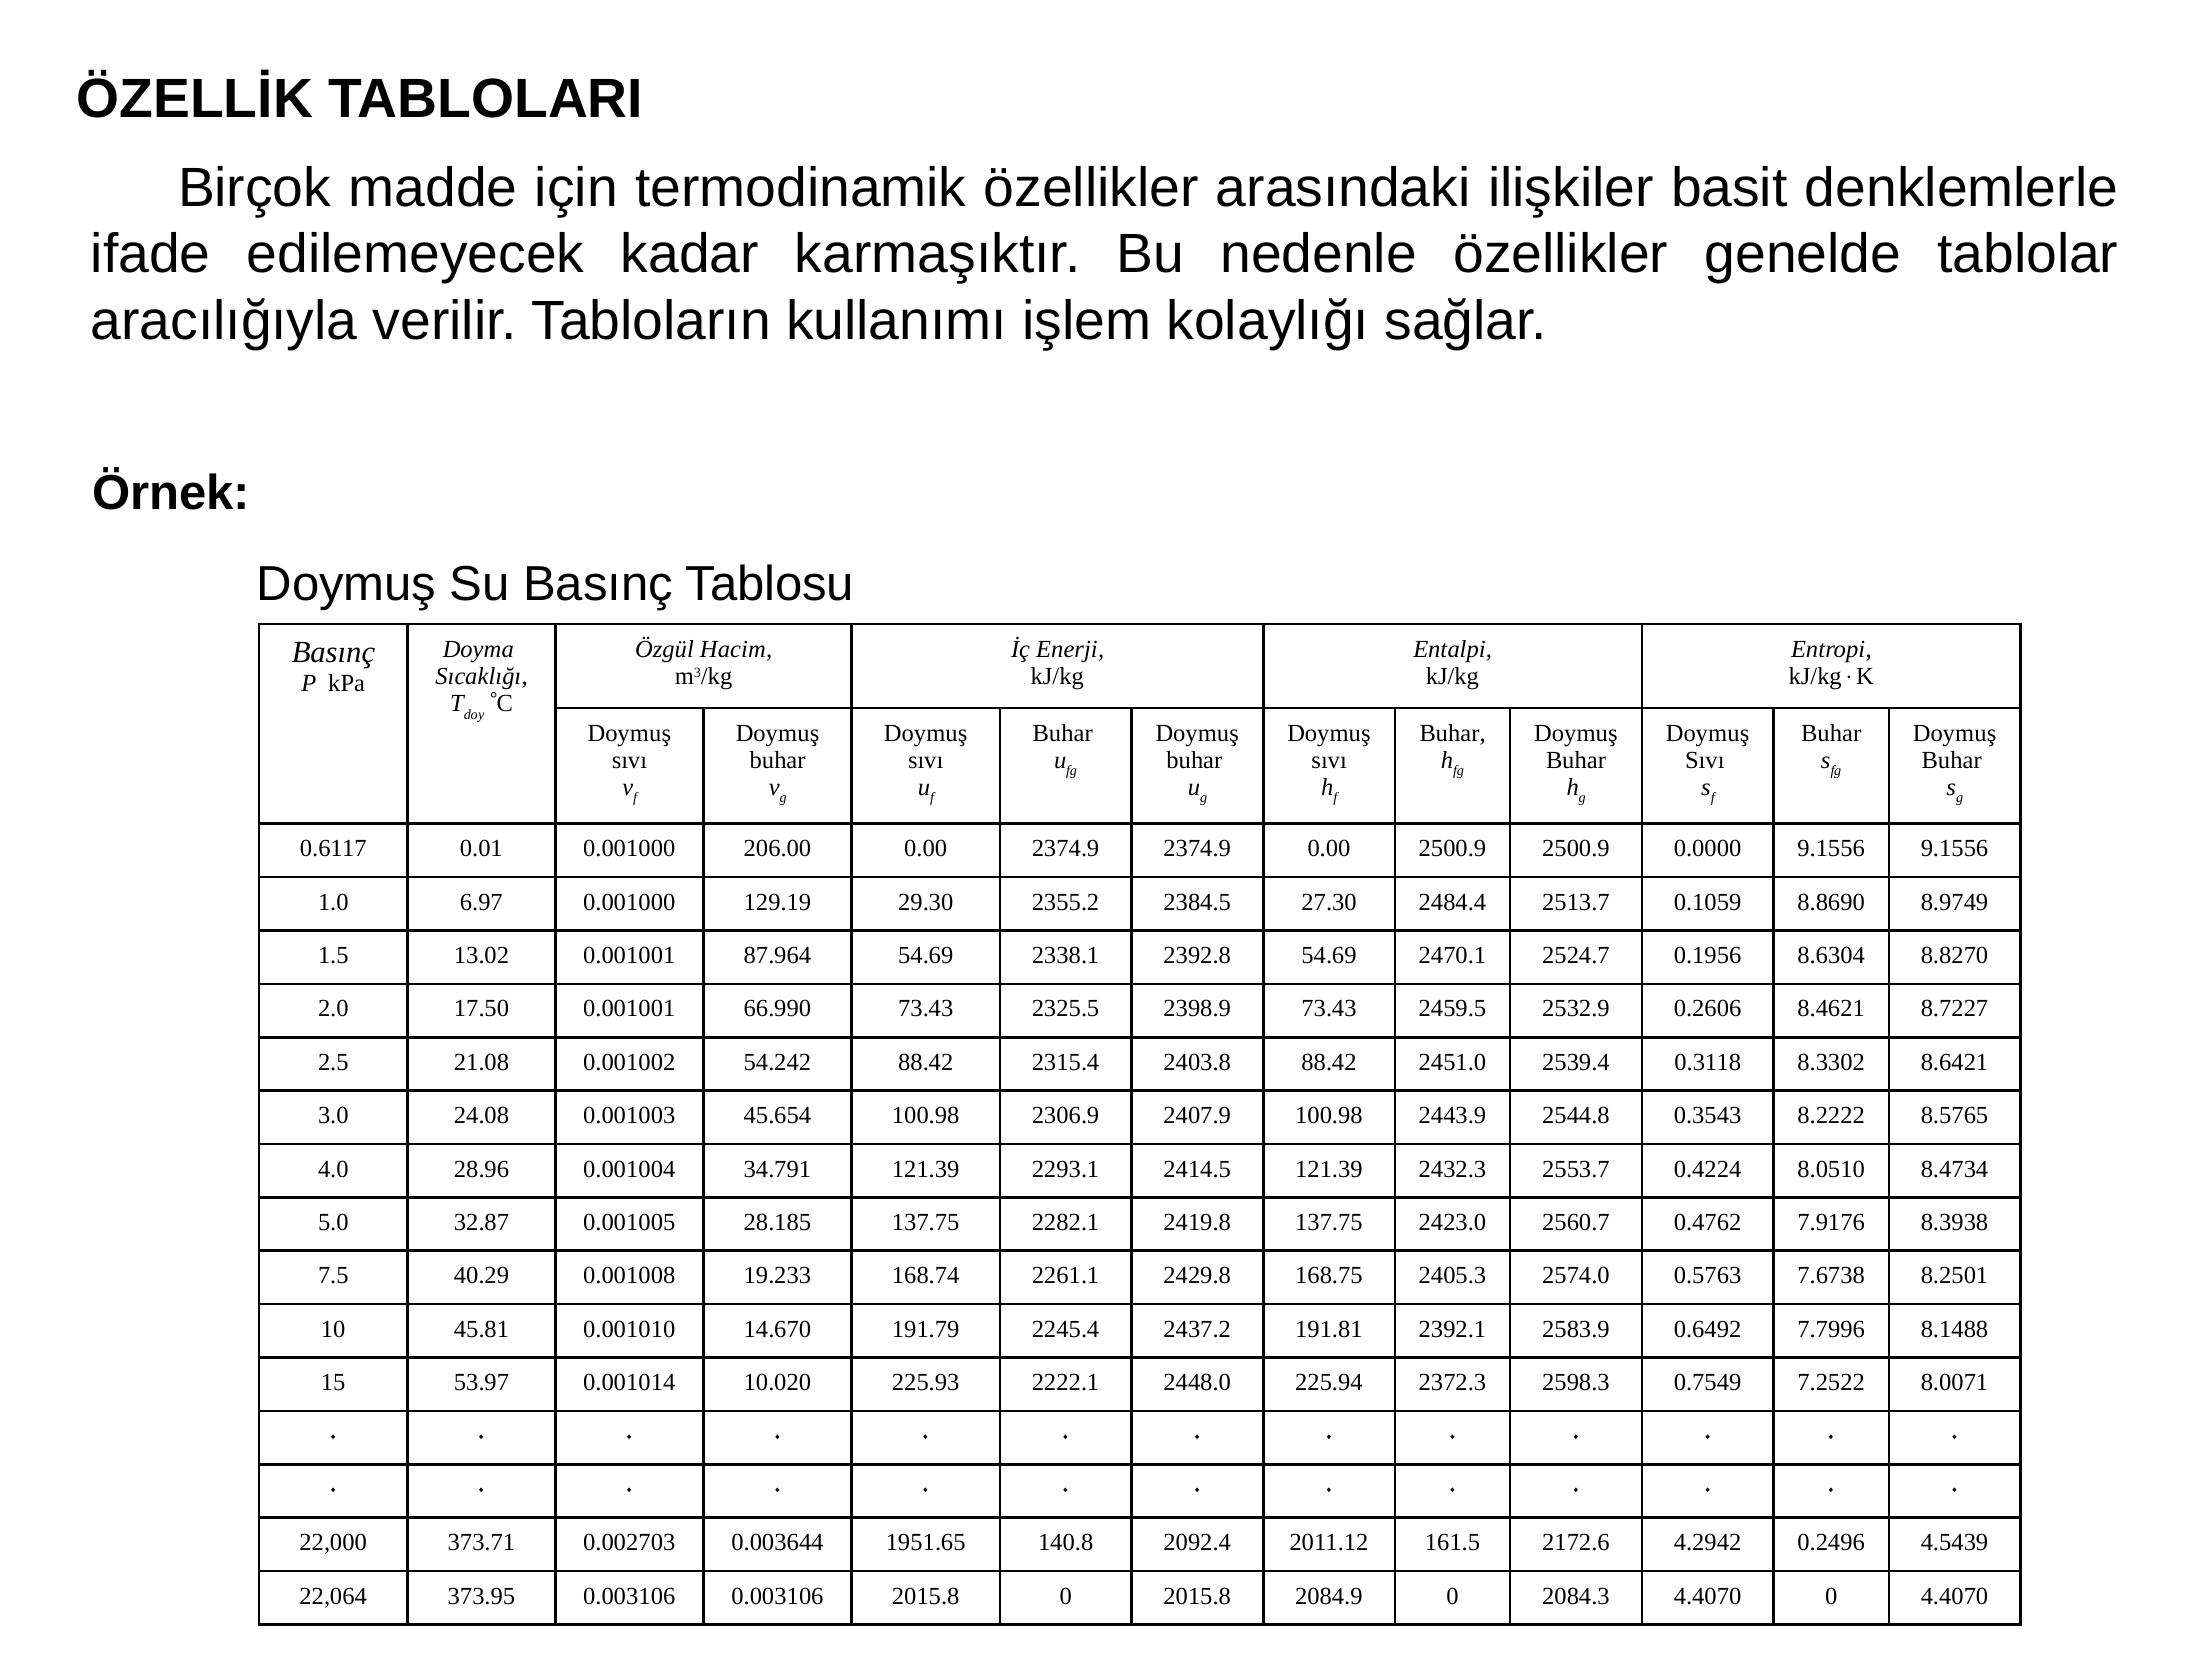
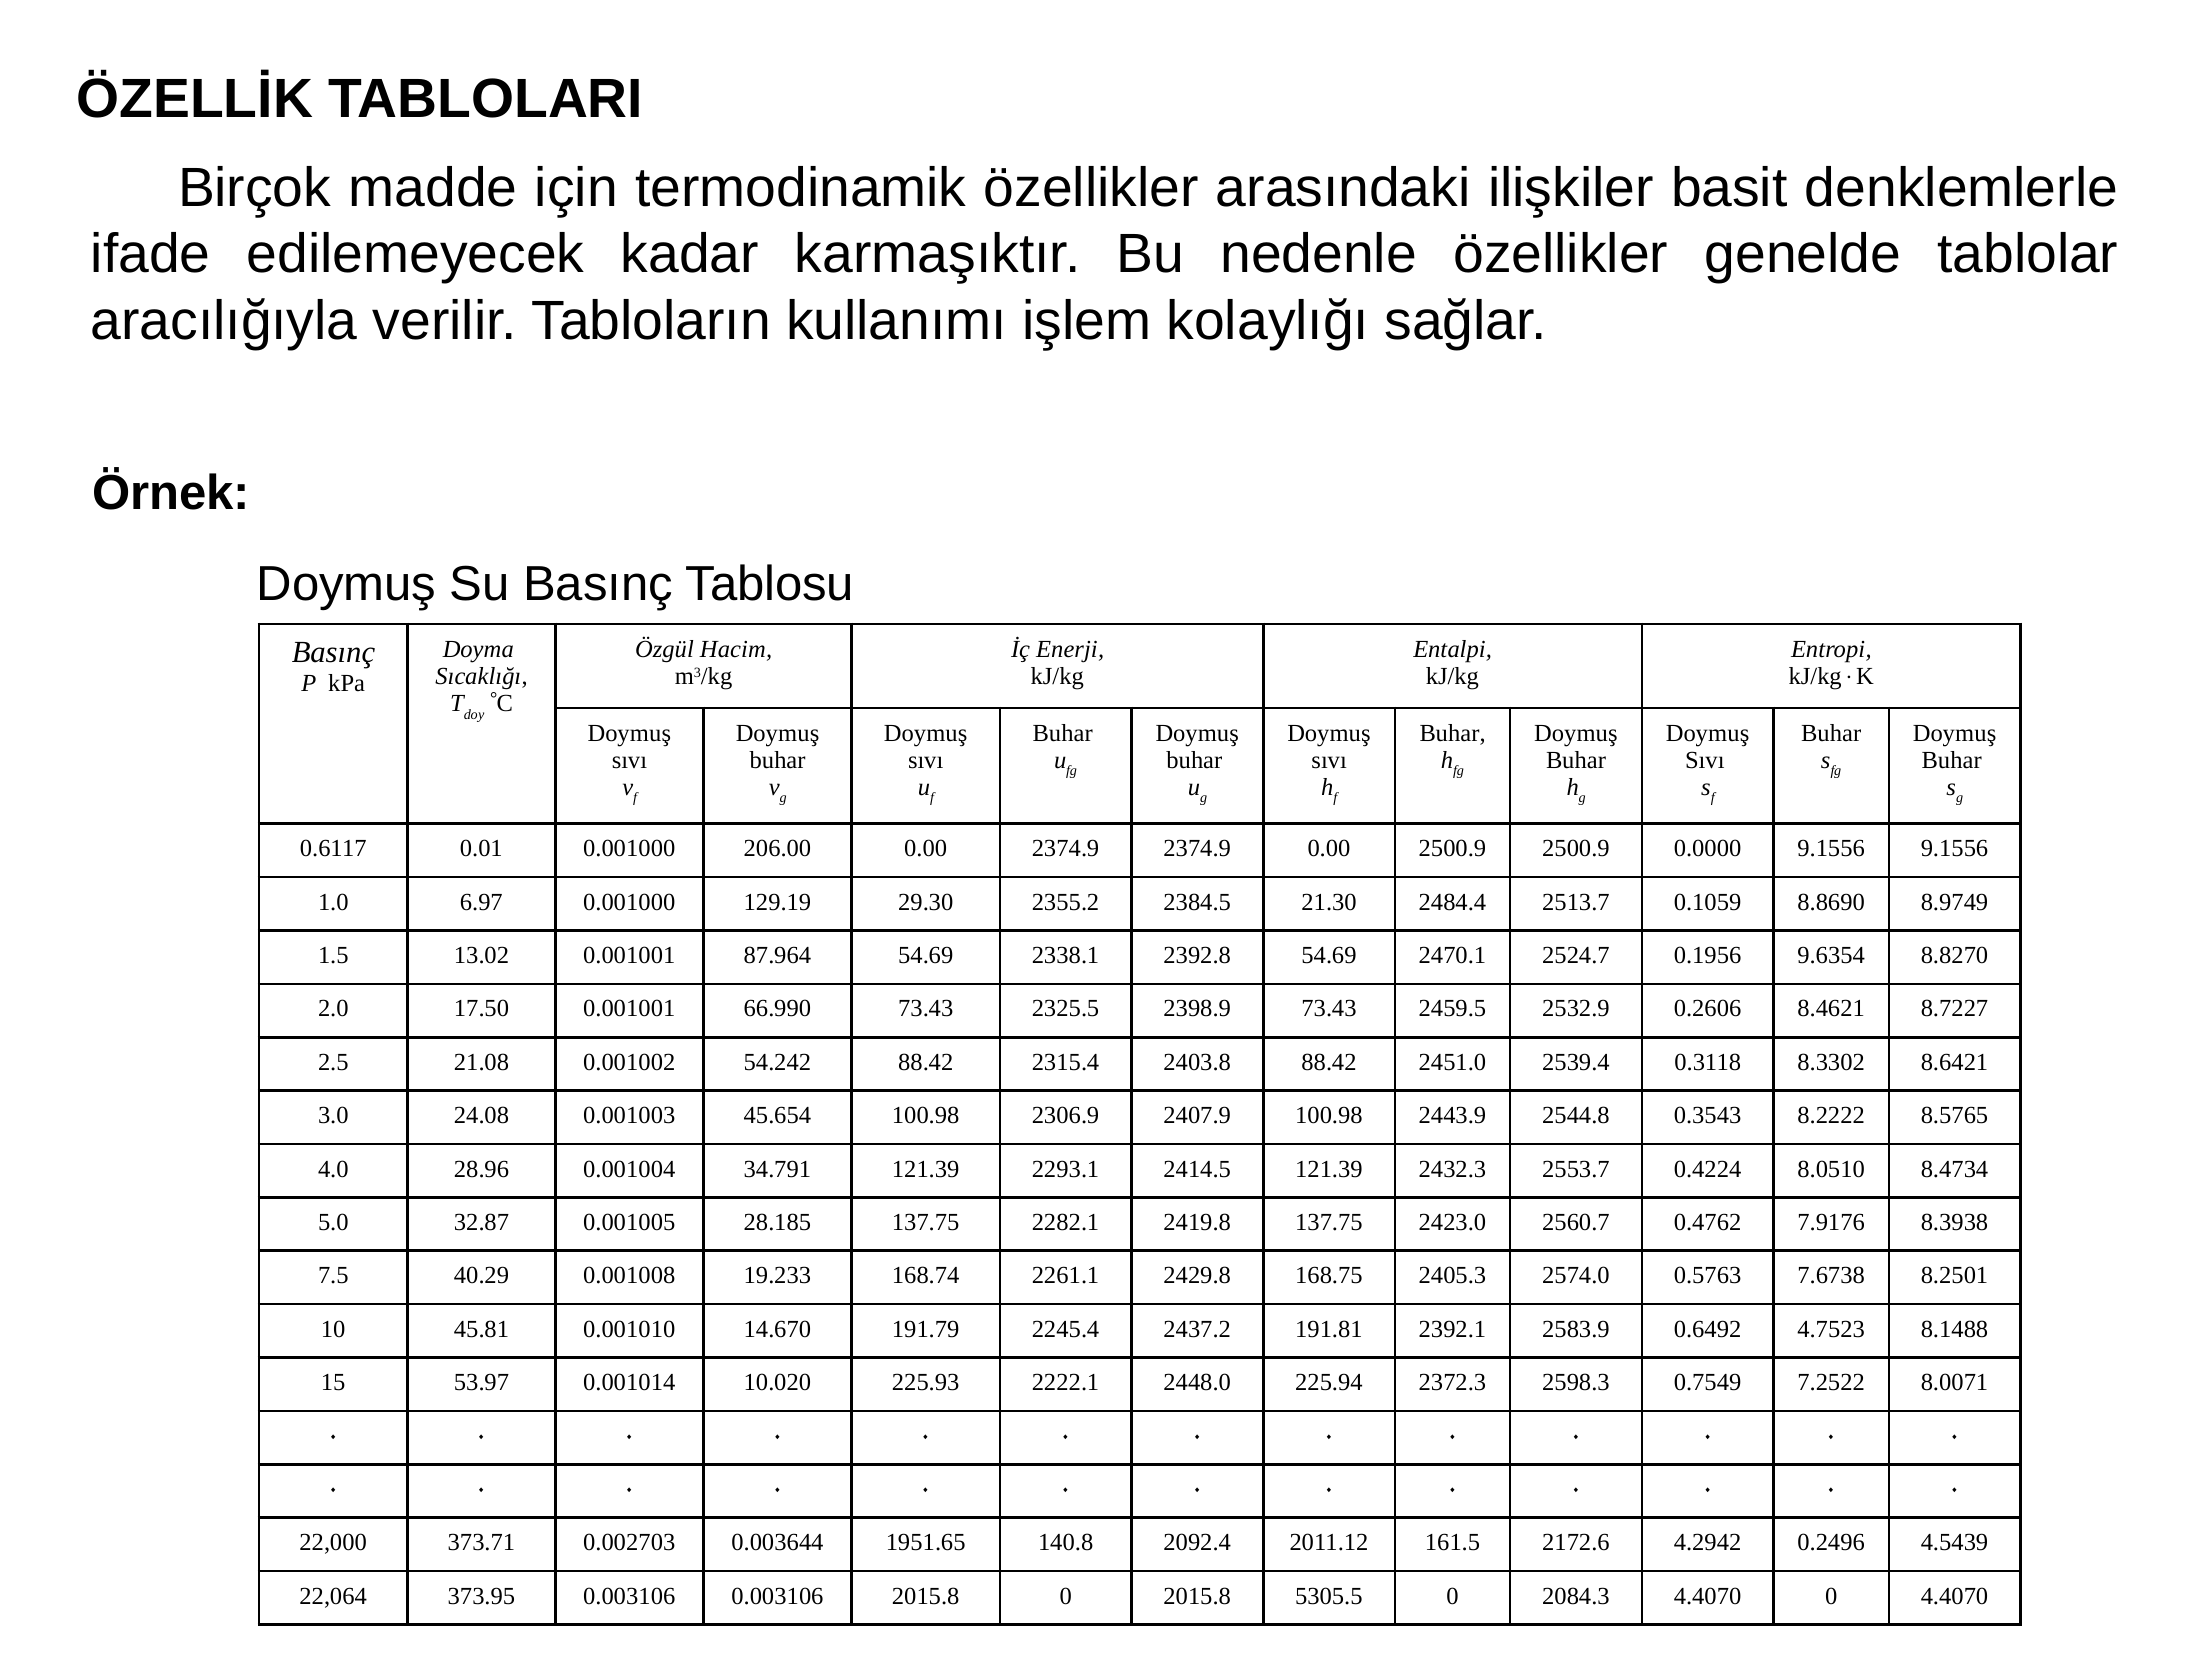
27.30: 27.30 -> 21.30
8.6304: 8.6304 -> 9.6354
7.7996: 7.7996 -> 4.7523
2084.9: 2084.9 -> 5305.5
